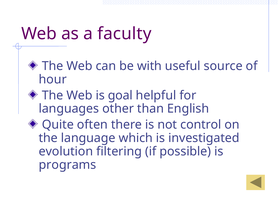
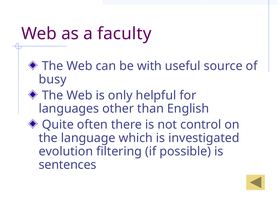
hour: hour -> busy
goal: goal -> only
programs: programs -> sentences
